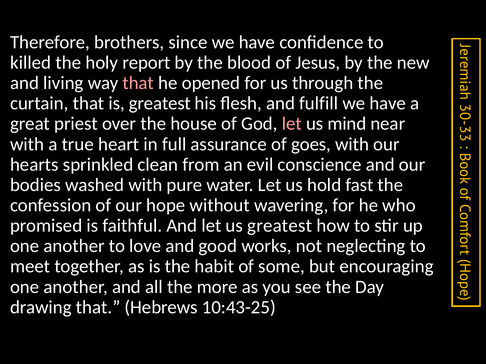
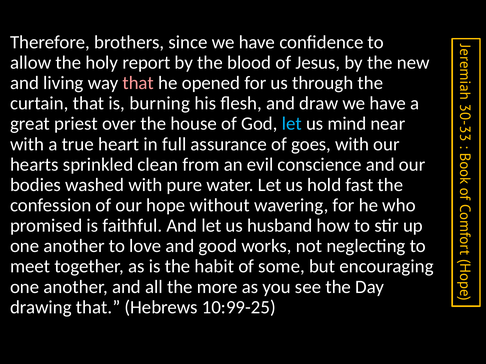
killed: killed -> allow
is greatest: greatest -> burning
fulfill: fulfill -> draw
let at (292, 124) colour: pink -> light blue
us greatest: greatest -> husband
10:43-25: 10:43-25 -> 10:99-25
